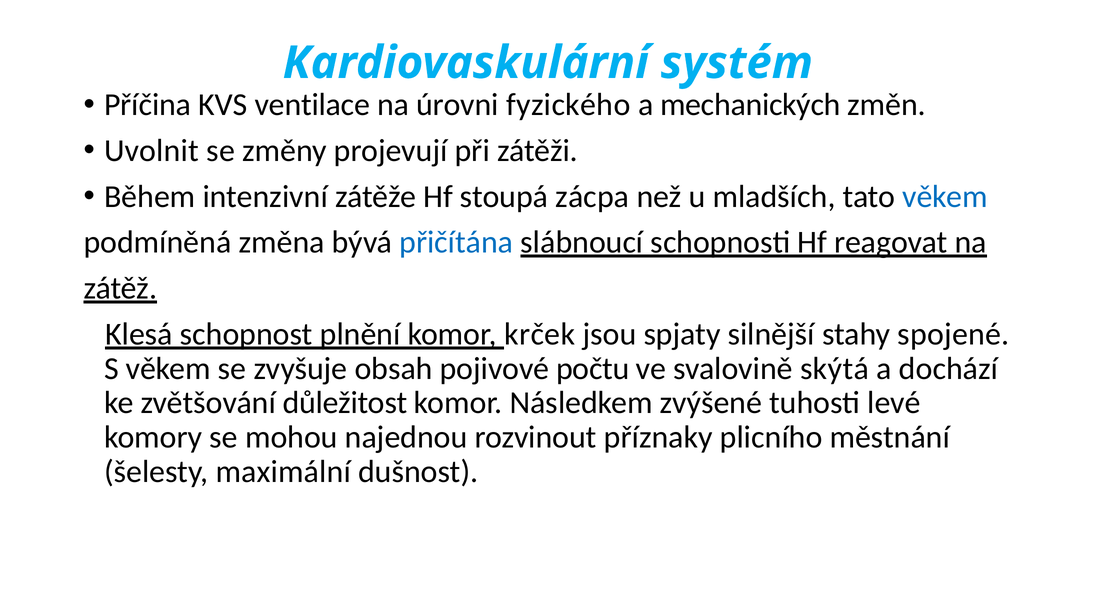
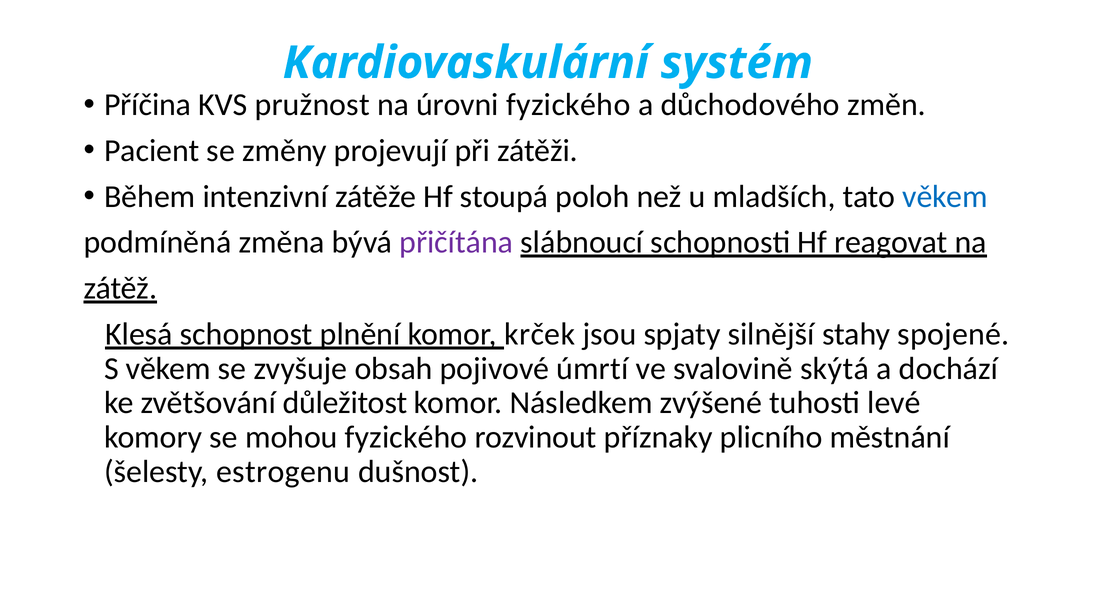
ventilace: ventilace -> pružnost
mechanických: mechanických -> důchodového
Uvolnit: Uvolnit -> Pacient
zácpa: zácpa -> poloh
přičítána colour: blue -> purple
počtu: počtu -> úmrtí
mohou najednou: najednou -> fyzického
maximální: maximální -> estrogenu
